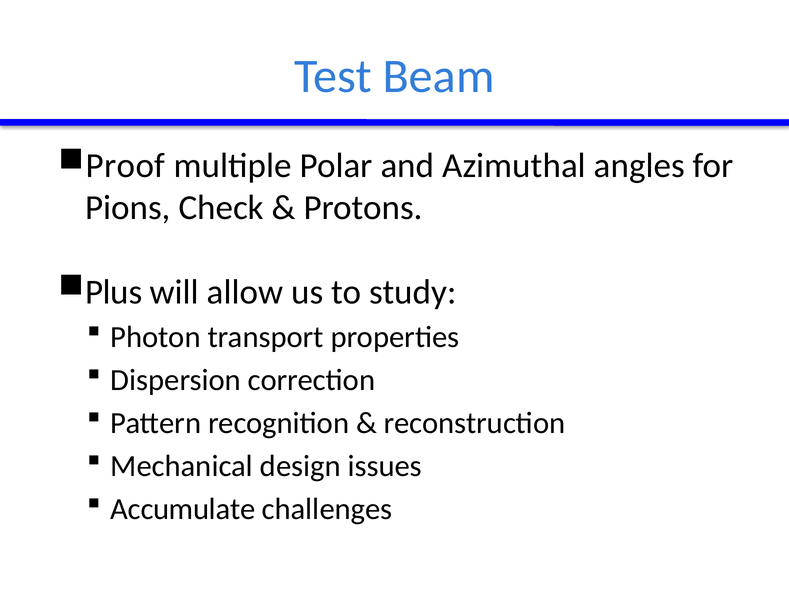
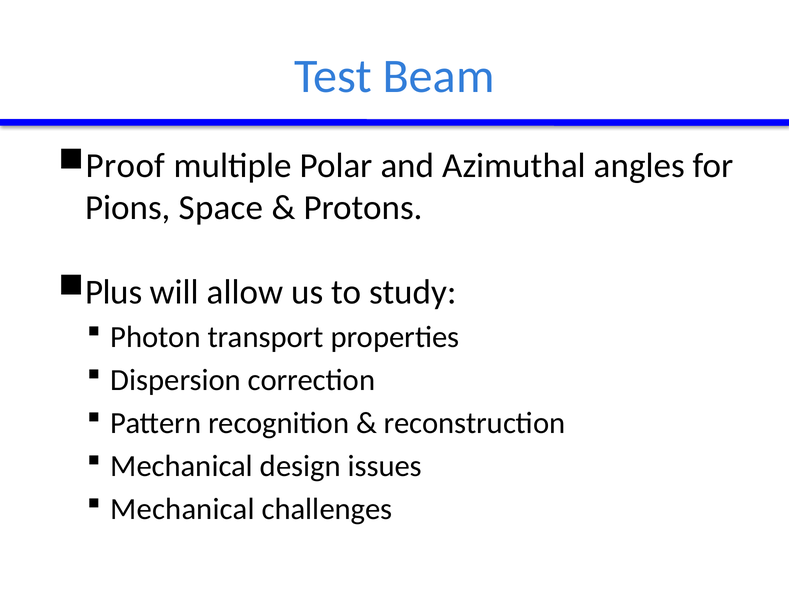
Check: Check -> Space
Accumulate at (183, 509): Accumulate -> Mechanical
